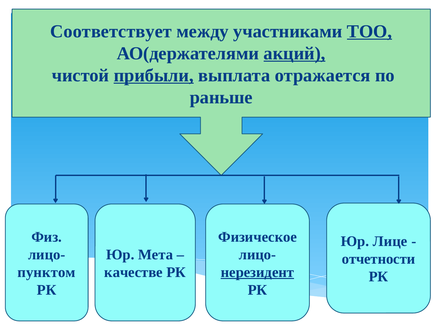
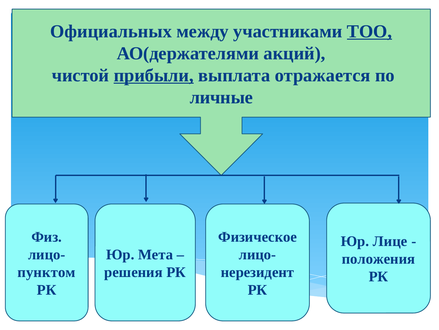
Соответствует: Соответствует -> Официальных
акций underline: present -> none
раньше: раньше -> личные
отчетности: отчетности -> положения
качестве: качестве -> решения
нерезидент underline: present -> none
